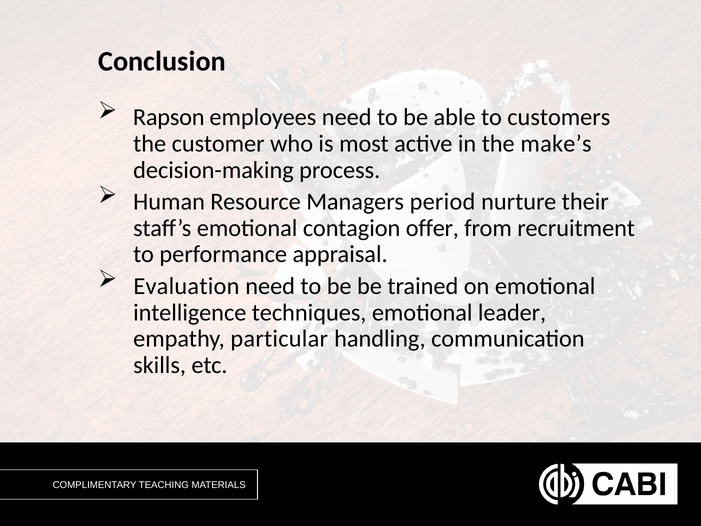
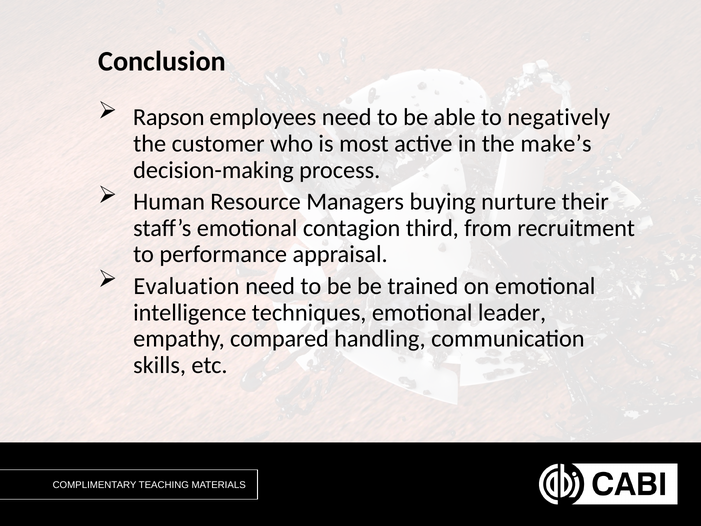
customers: customers -> negatively
period: period -> buying
offer: offer -> third
particular: particular -> compared
